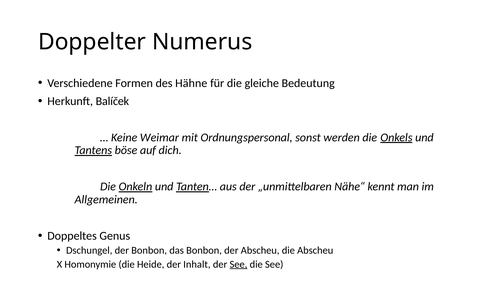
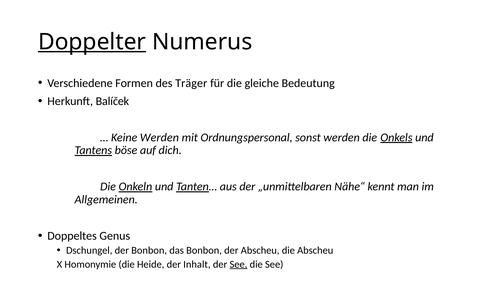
Doppelter underline: none -> present
Hähne: Hähne -> Träger
Keine Weimar: Weimar -> Werden
